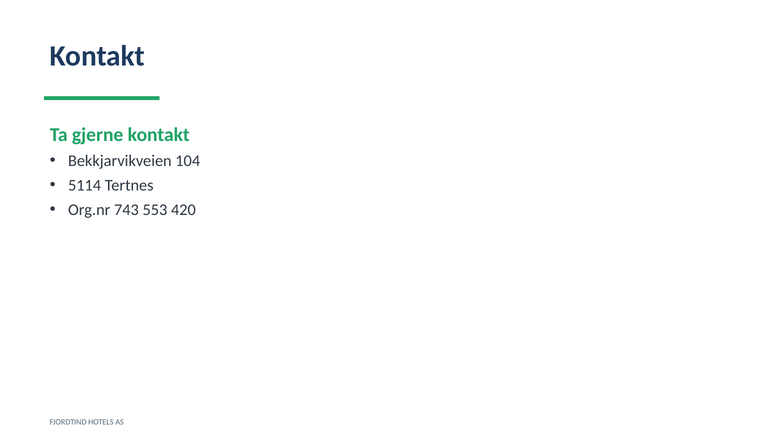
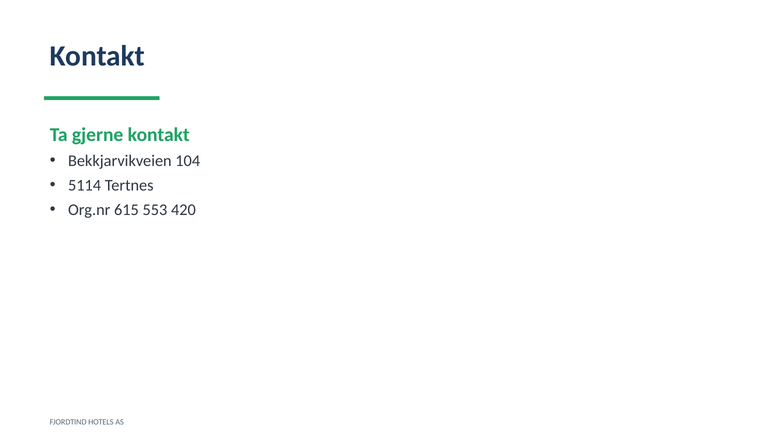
743: 743 -> 615
